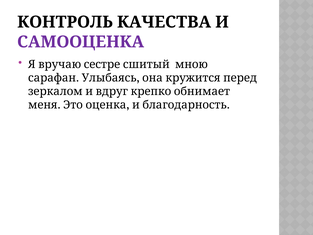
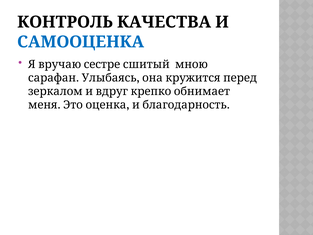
САМООЦЕНКА colour: purple -> blue
